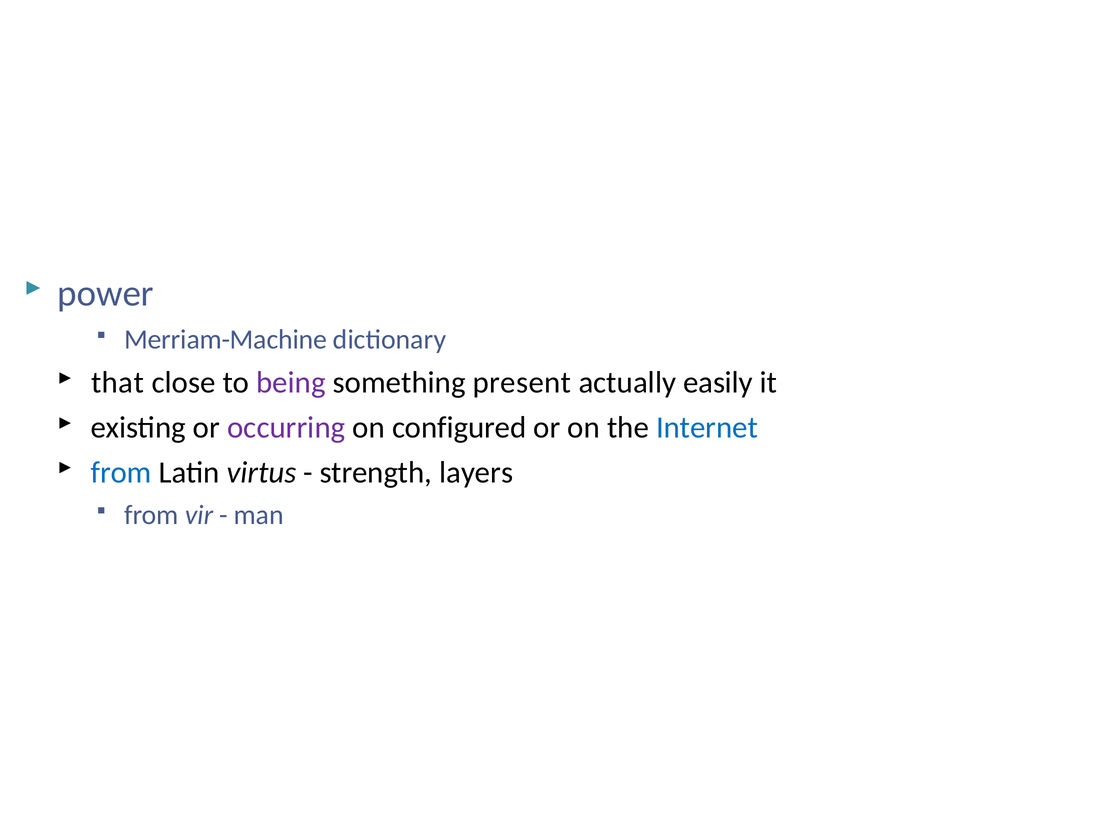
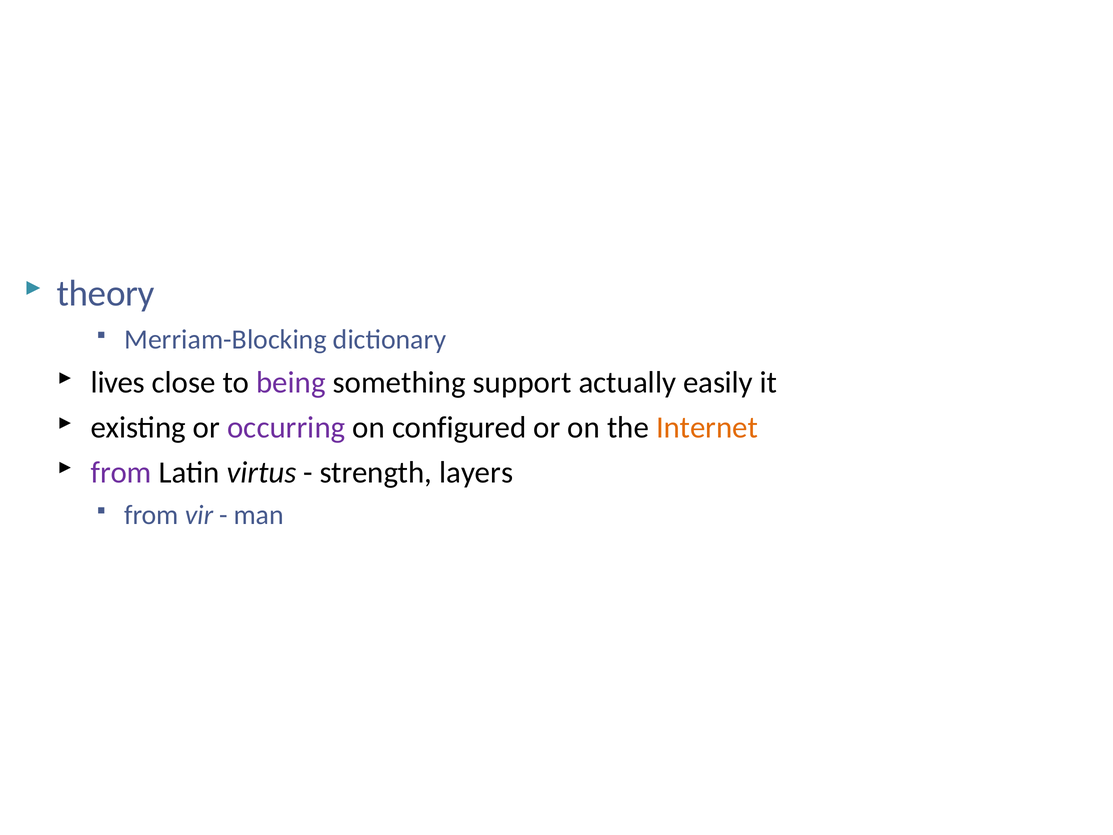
power: power -> theory
Merriam-Machine: Merriam-Machine -> Merriam-Blocking
that: that -> lives
present: present -> support
Internet colour: blue -> orange
from at (121, 472) colour: blue -> purple
